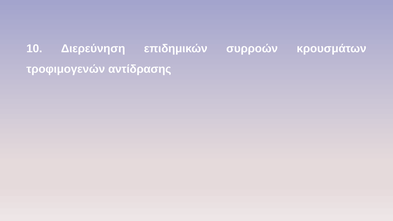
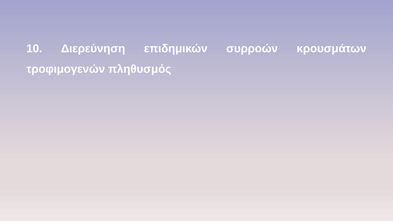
αντίδρασης: αντίδρασης -> πληθυσμός
